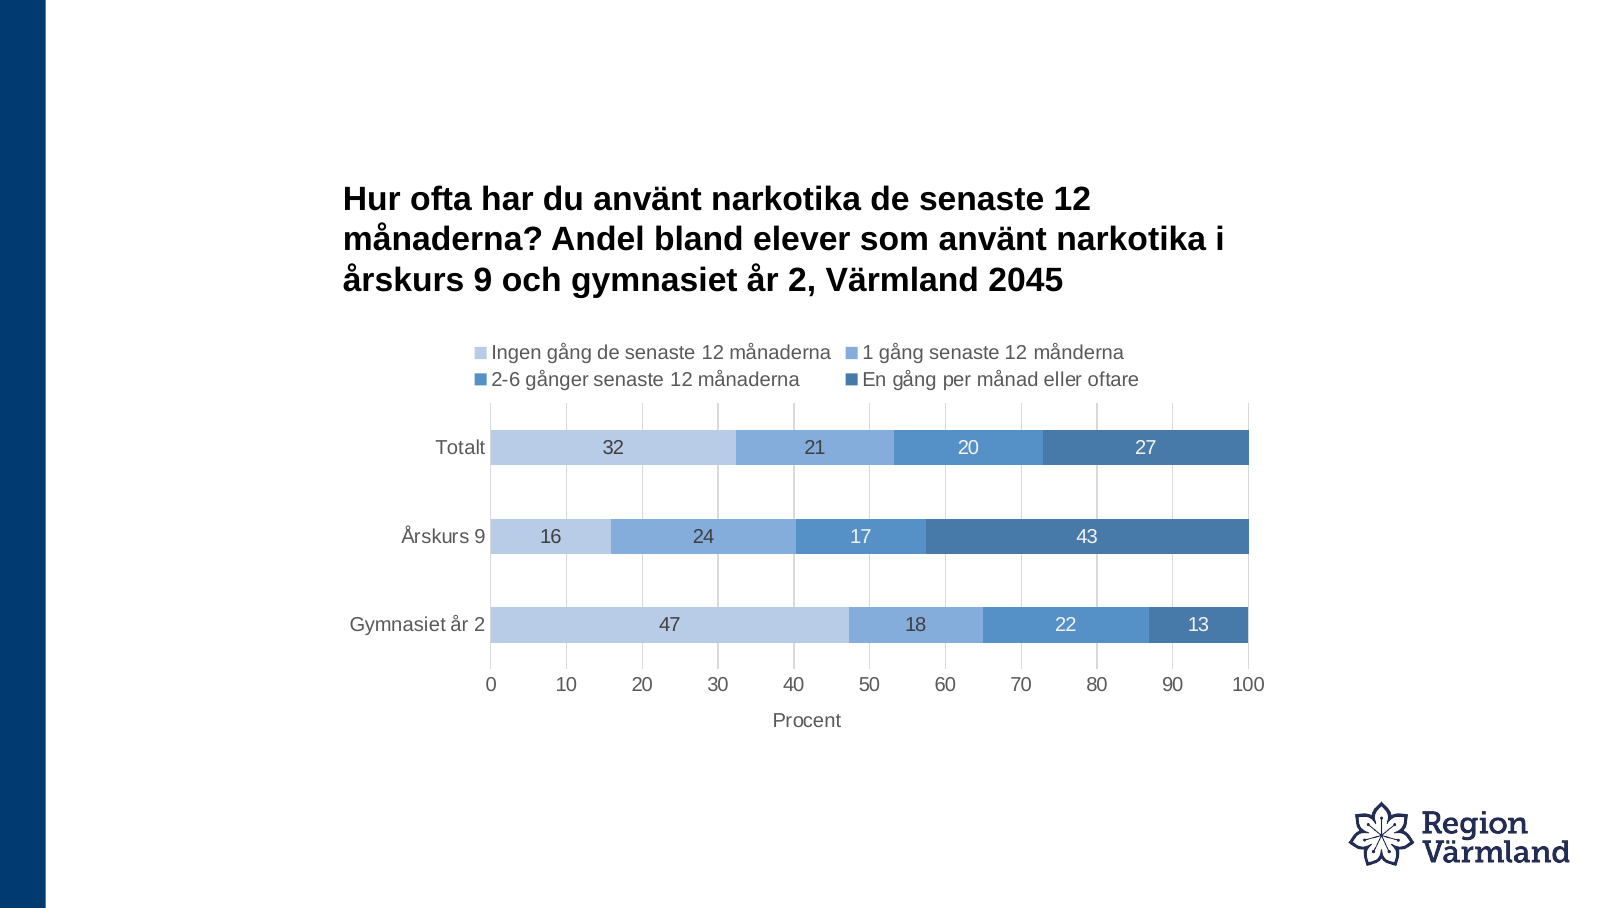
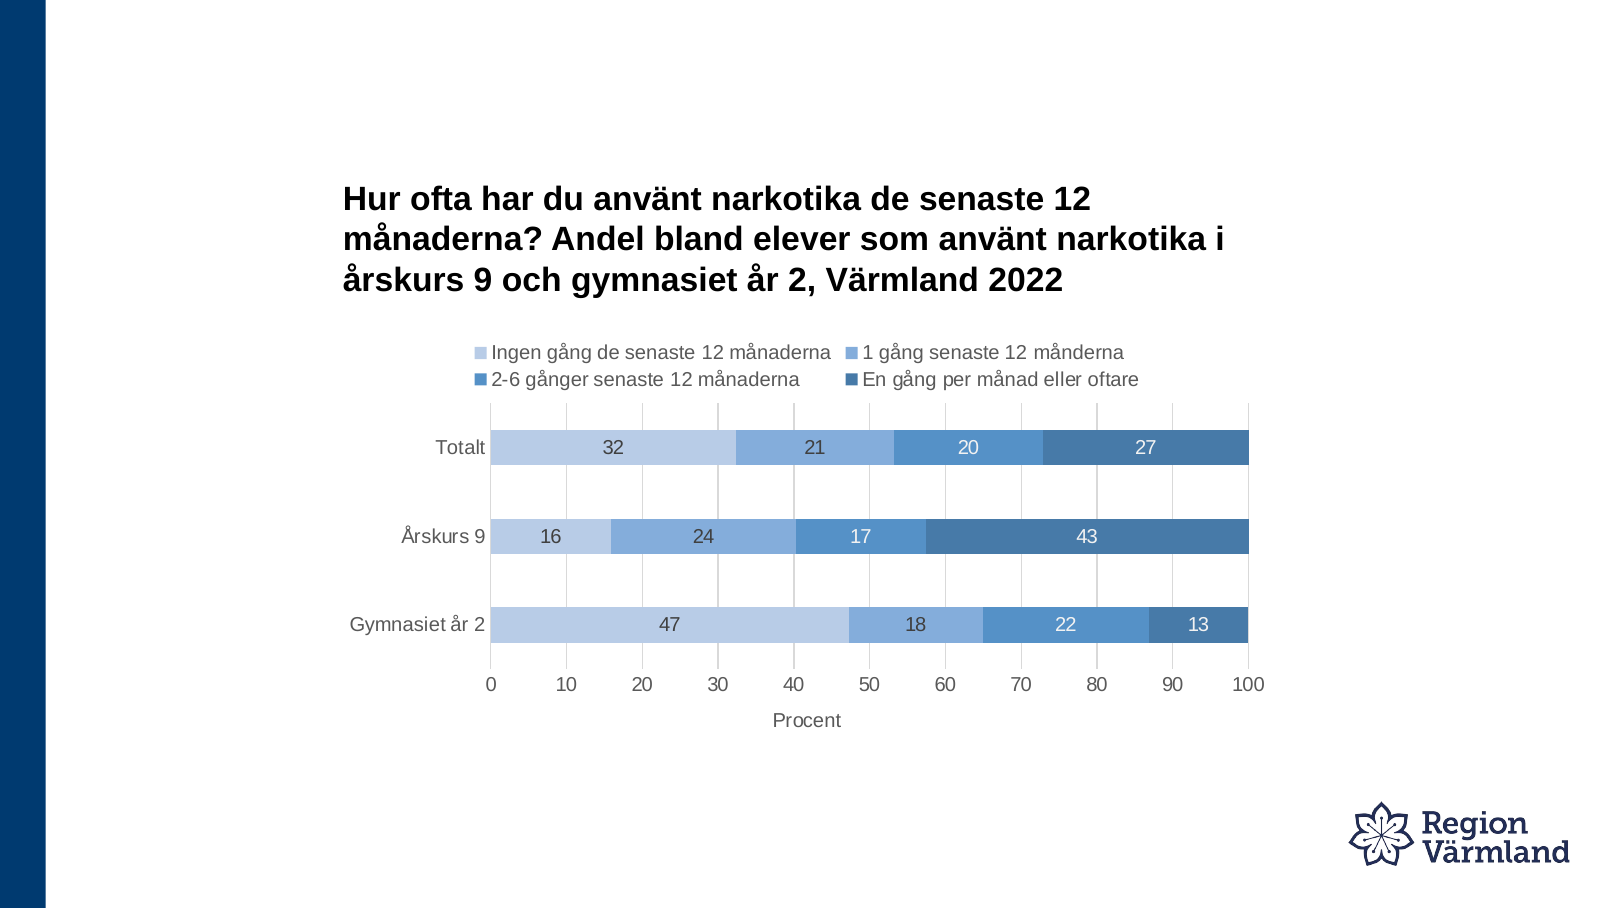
2045: 2045 -> 2022
